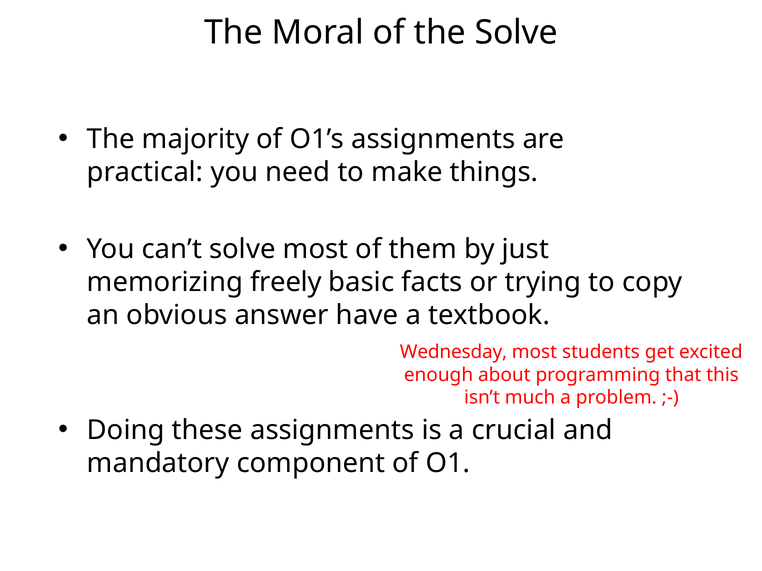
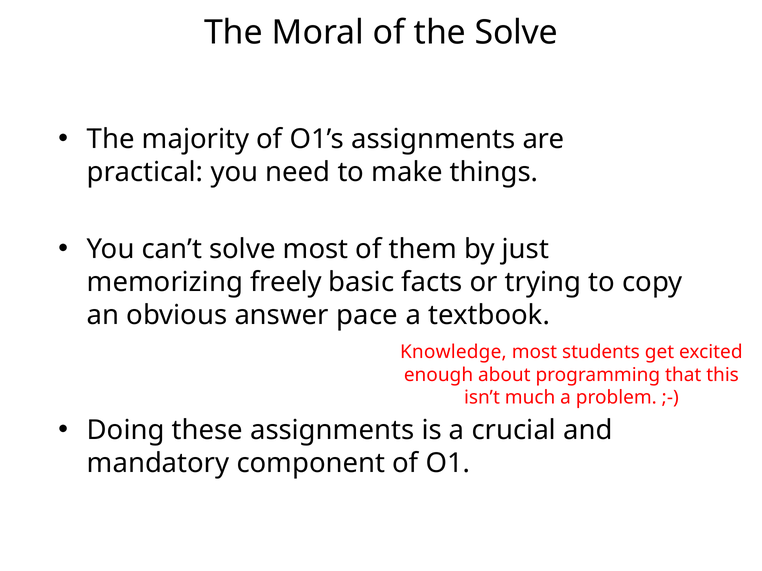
have: have -> pace
Wednesday: Wednesday -> Knowledge
